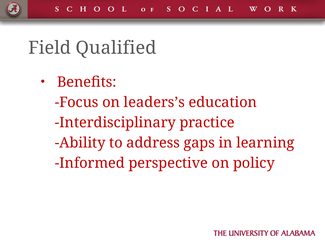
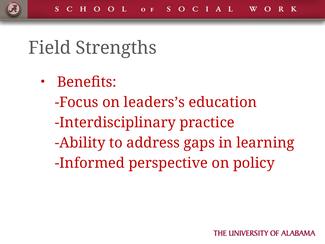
Qualified: Qualified -> Strengths
